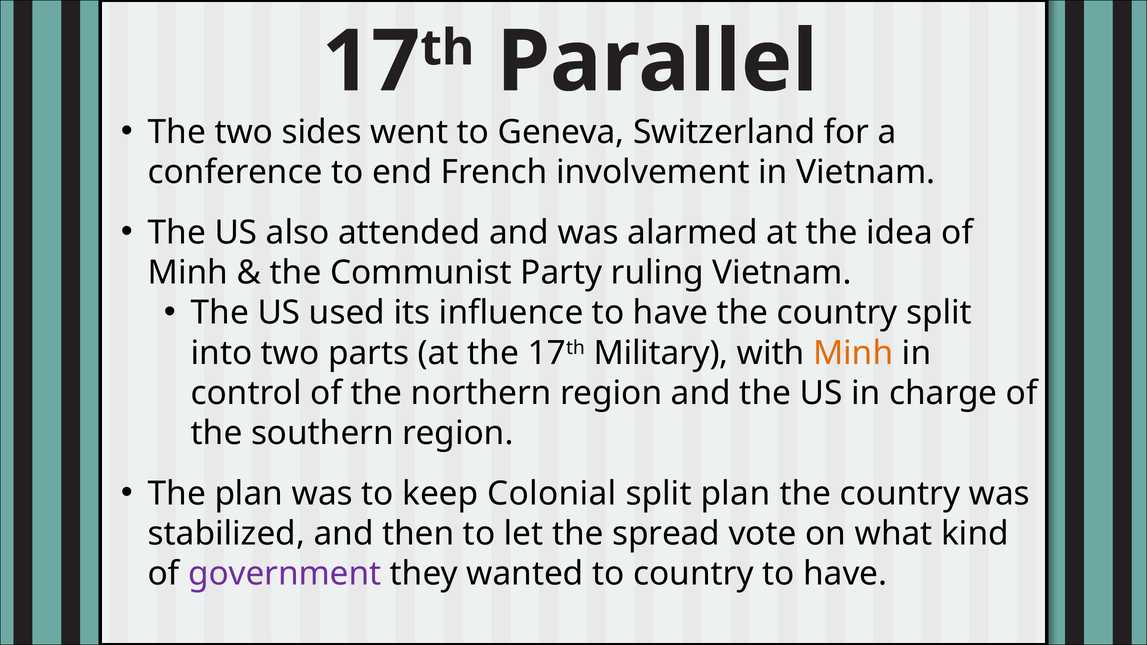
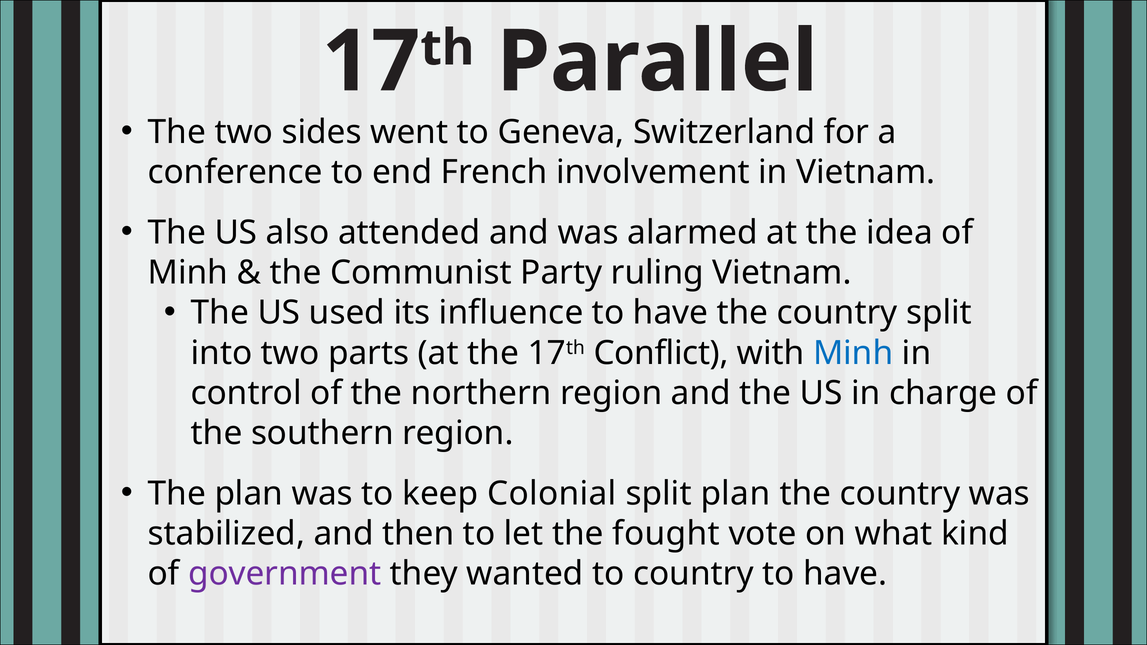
Military: Military -> Conflict
Minh at (853, 353) colour: orange -> blue
spread: spread -> fought
